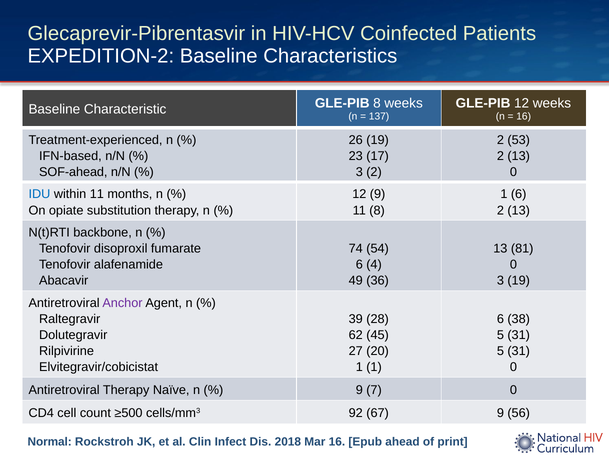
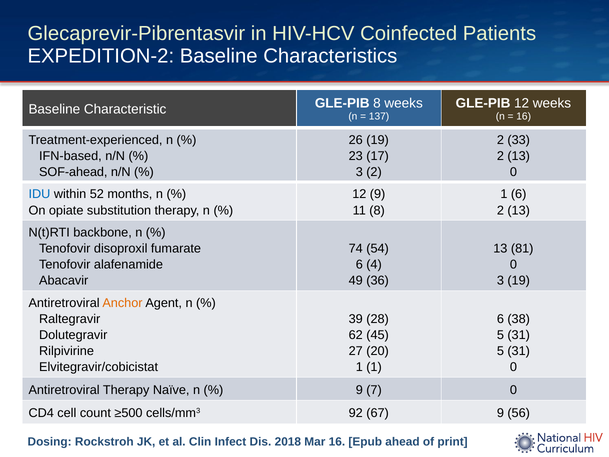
53: 53 -> 33
within 11: 11 -> 52
Anchor colour: purple -> orange
Normal: Normal -> Dosing
